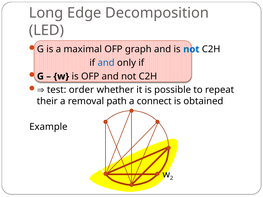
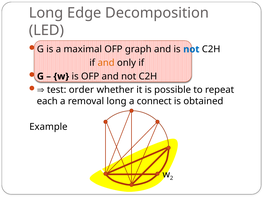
and at (106, 63) colour: blue -> orange
their: their -> each
removal path: path -> long
